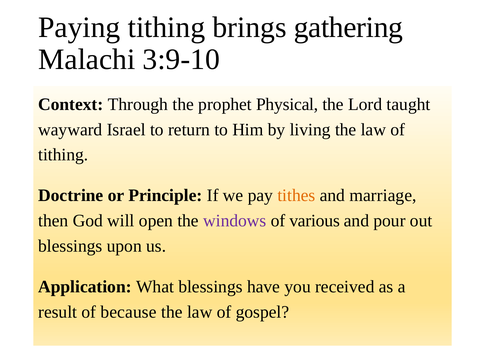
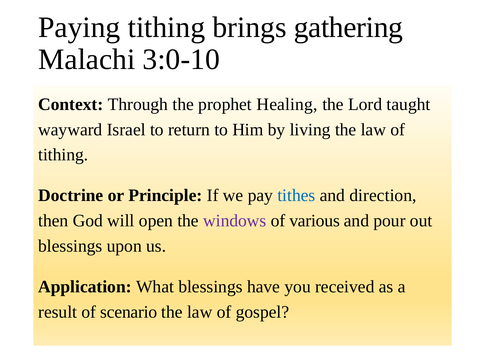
3:9-10: 3:9-10 -> 3:0-10
Physical: Physical -> Healing
tithes colour: orange -> blue
marriage: marriage -> direction
because: because -> scenario
